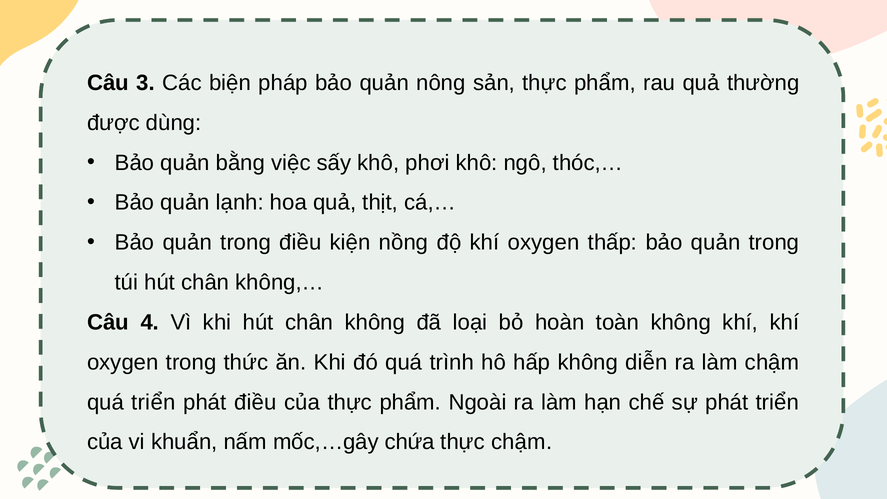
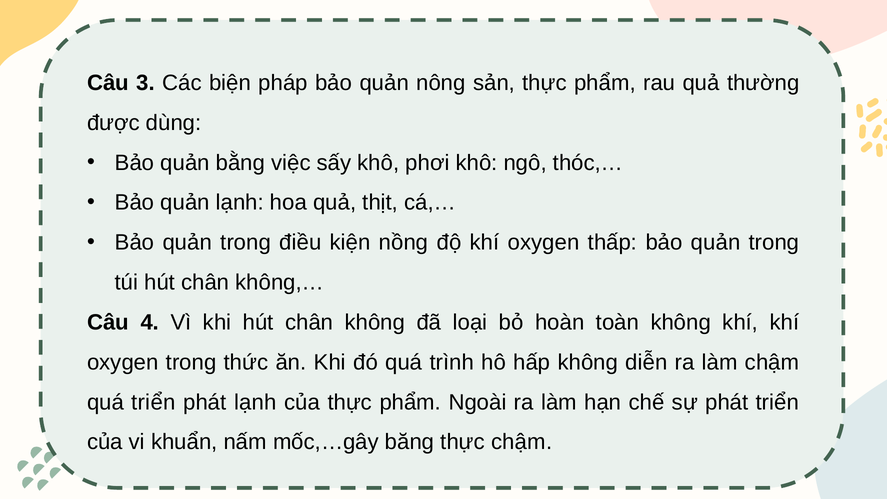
phát điều: điều -> lạnh
chứa: chứa -> băng
